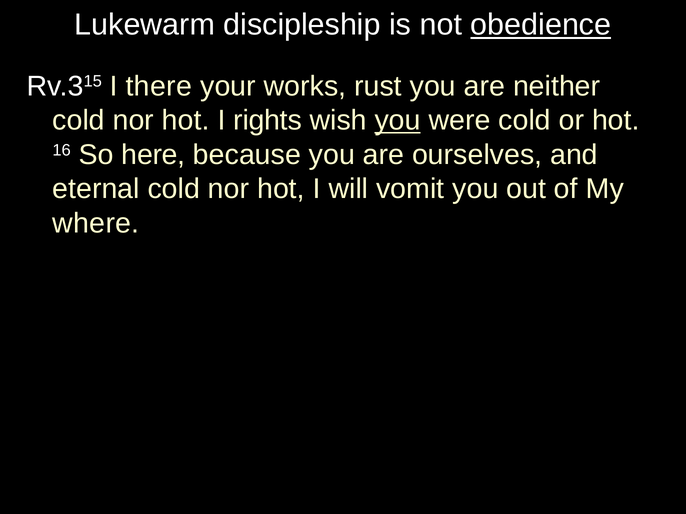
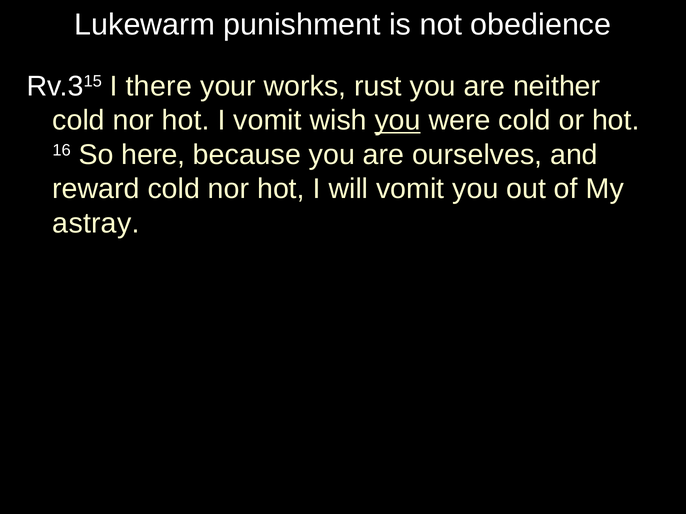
discipleship: discipleship -> punishment
obedience underline: present -> none
I rights: rights -> vomit
eternal: eternal -> reward
where: where -> astray
